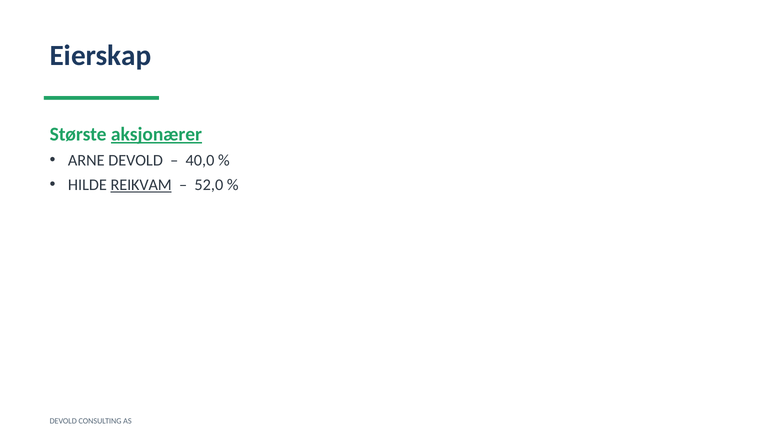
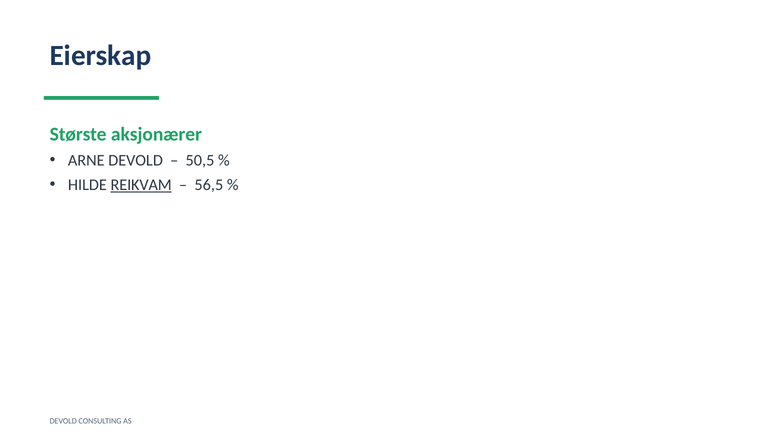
aksjonærer underline: present -> none
40,0: 40,0 -> 50,5
52,0: 52,0 -> 56,5
